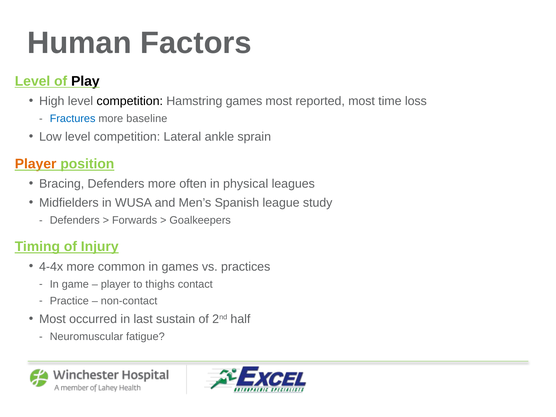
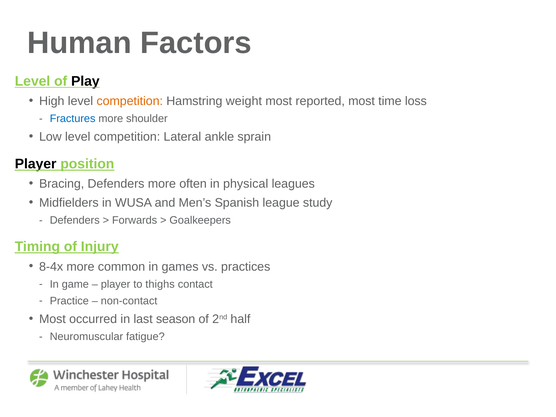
competition at (130, 101) colour: black -> orange
Hamstring games: games -> weight
baseline: baseline -> shoulder
Player at (36, 164) colour: orange -> black
4-4x: 4-4x -> 8-4x
sustain: sustain -> season
